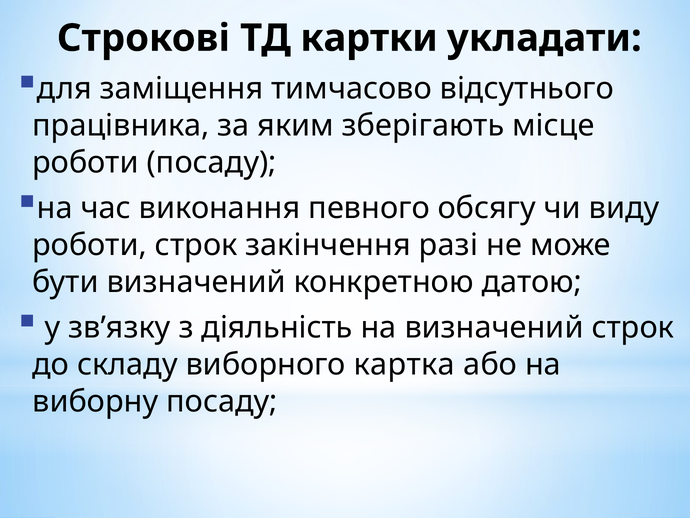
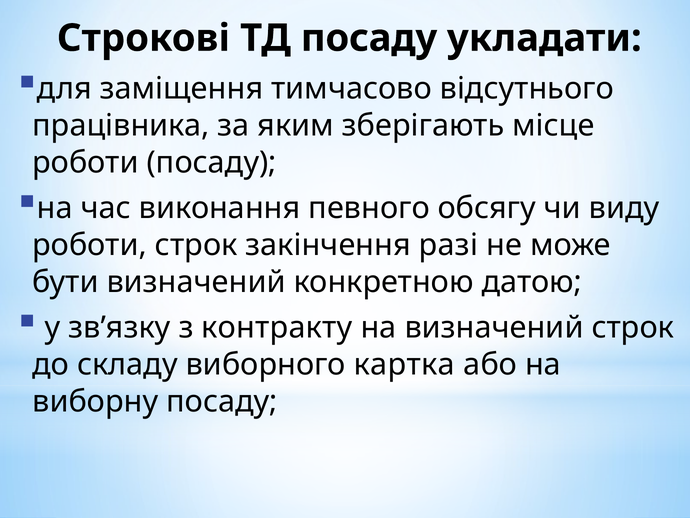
ТД картки: картки -> посаду
діяльність: діяльність -> контракту
